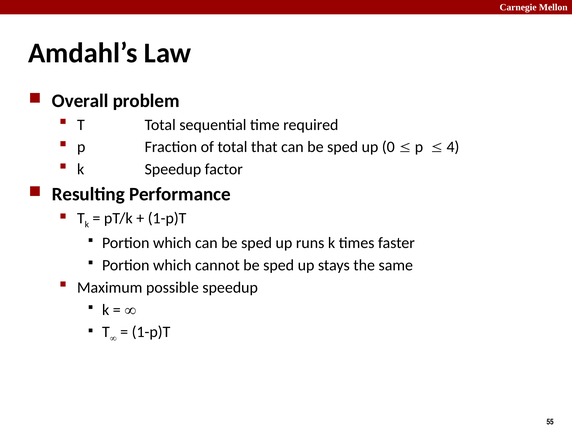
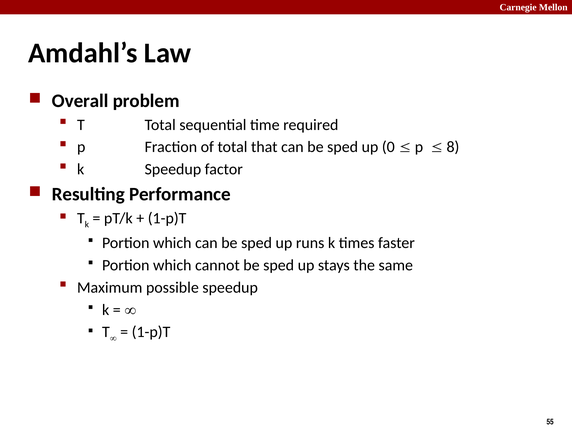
4: 4 -> 8
